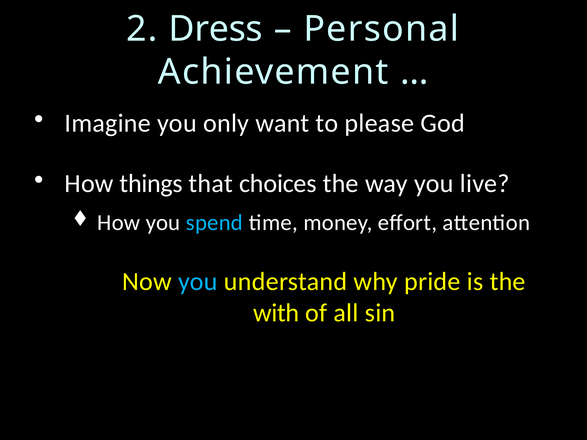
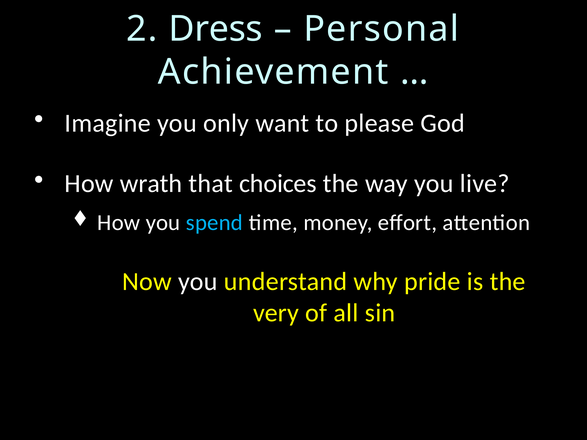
things: things -> wrath
you at (198, 282) colour: light blue -> white
with: with -> very
